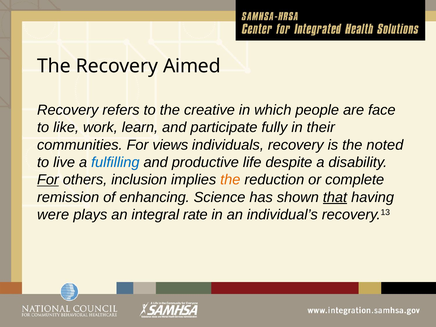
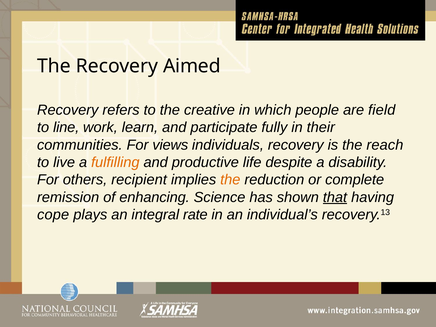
face: face -> field
like: like -> line
noted: noted -> reach
fulfilling colour: blue -> orange
For at (48, 180) underline: present -> none
inclusion: inclusion -> recipient
were: were -> cope
